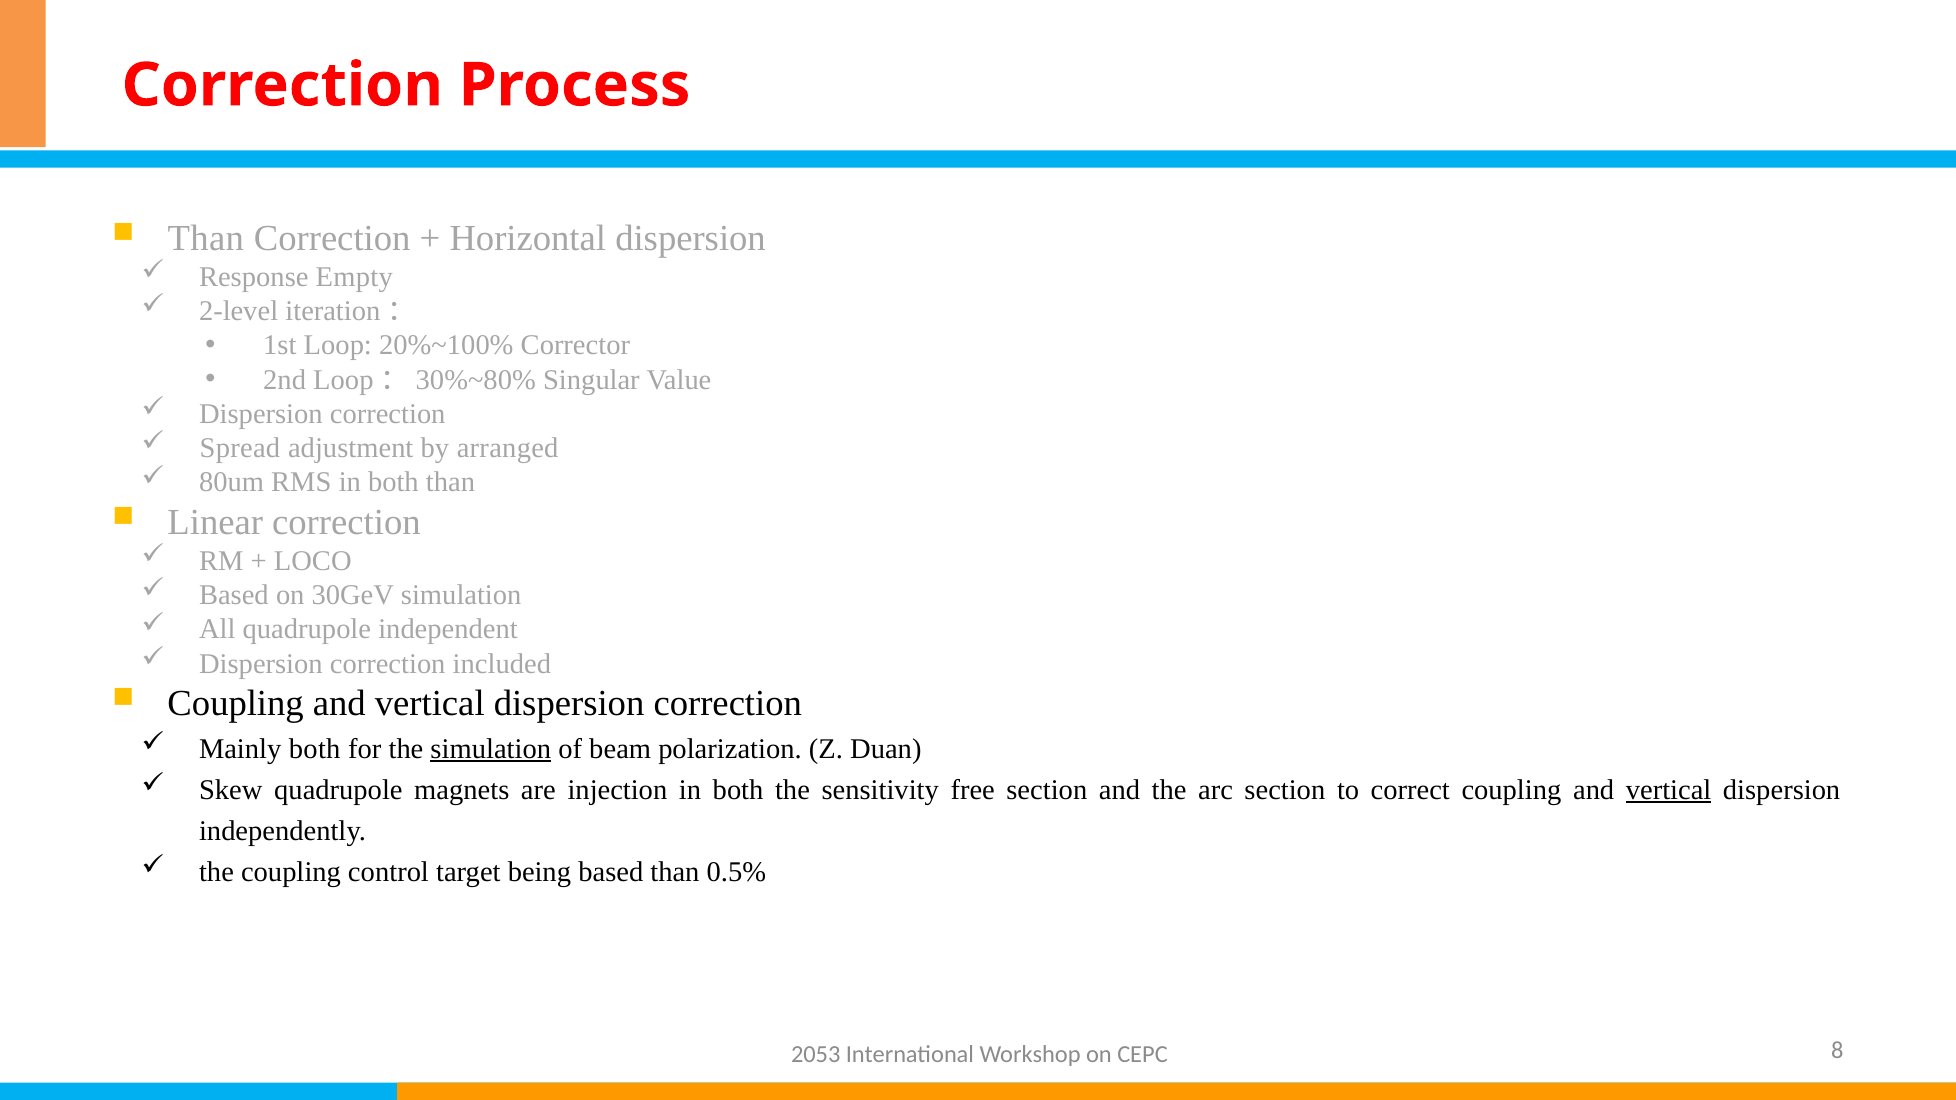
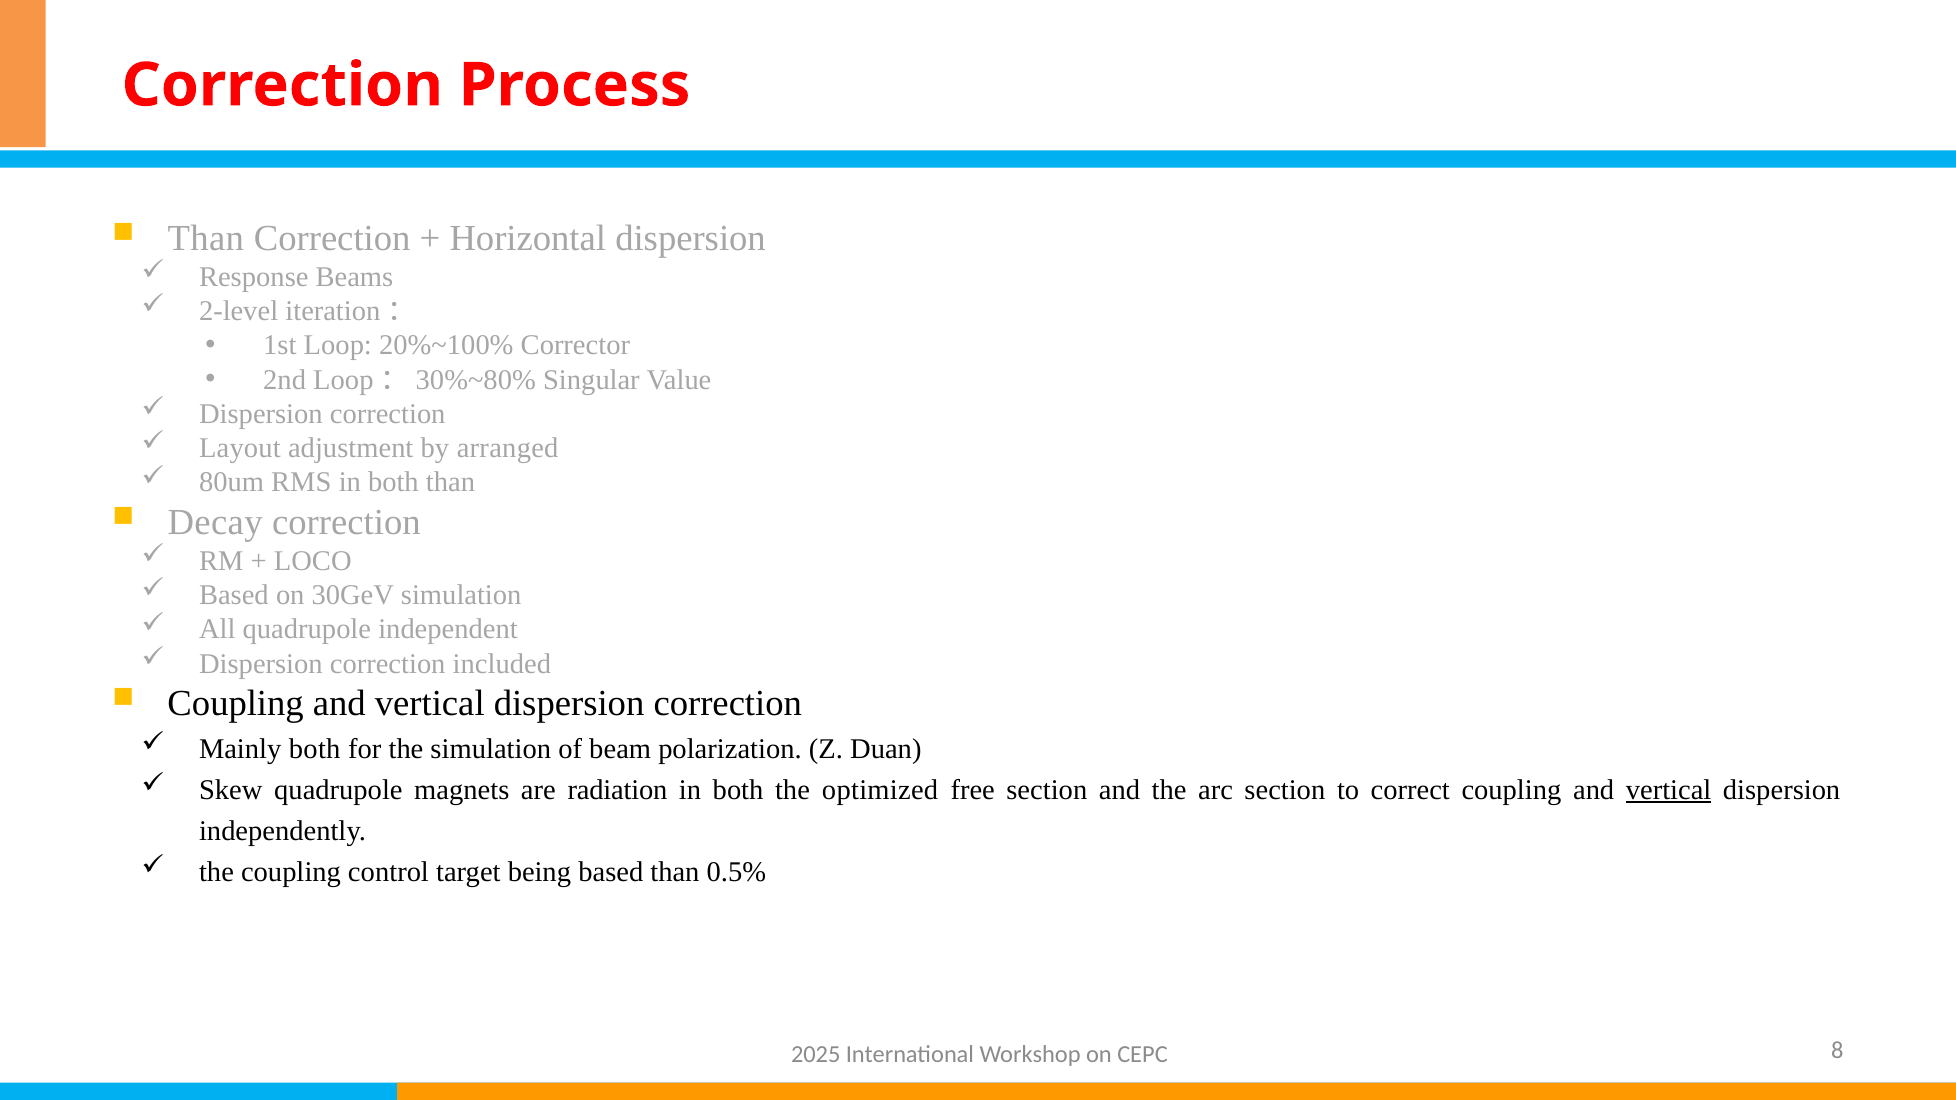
Empty: Empty -> Beams
Spread: Spread -> Layout
Linear: Linear -> Decay
simulation at (491, 749) underline: present -> none
injection: injection -> radiation
sensitivity: sensitivity -> optimized
2053: 2053 -> 2025
